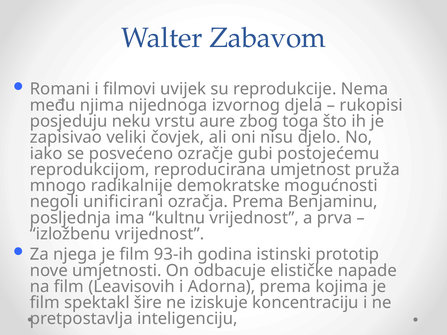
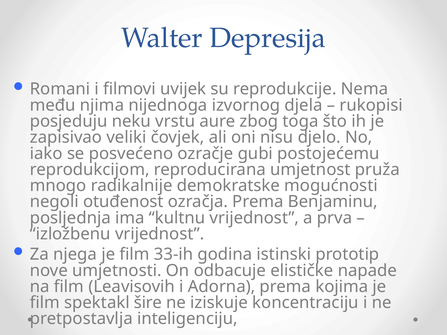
Zabavom: Zabavom -> Depresija
unificirani: unificirani -> otuđenost
93-ih: 93-ih -> 33-ih
